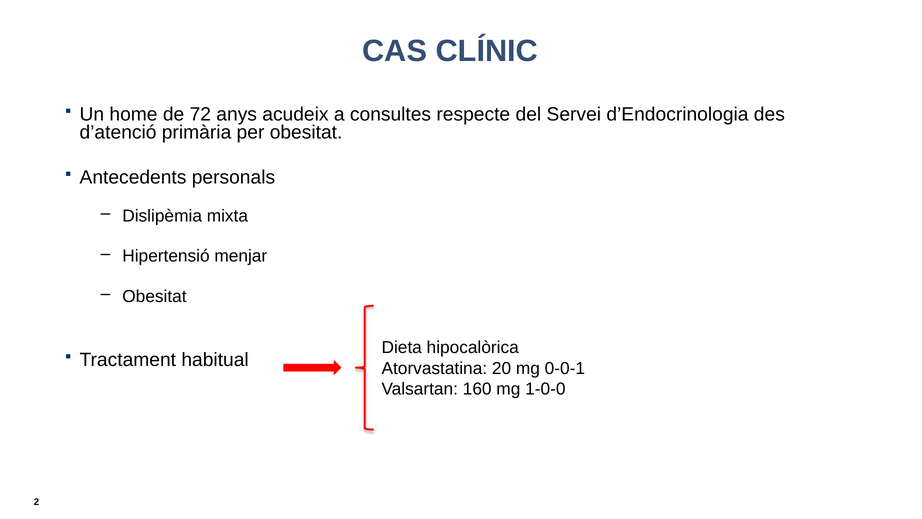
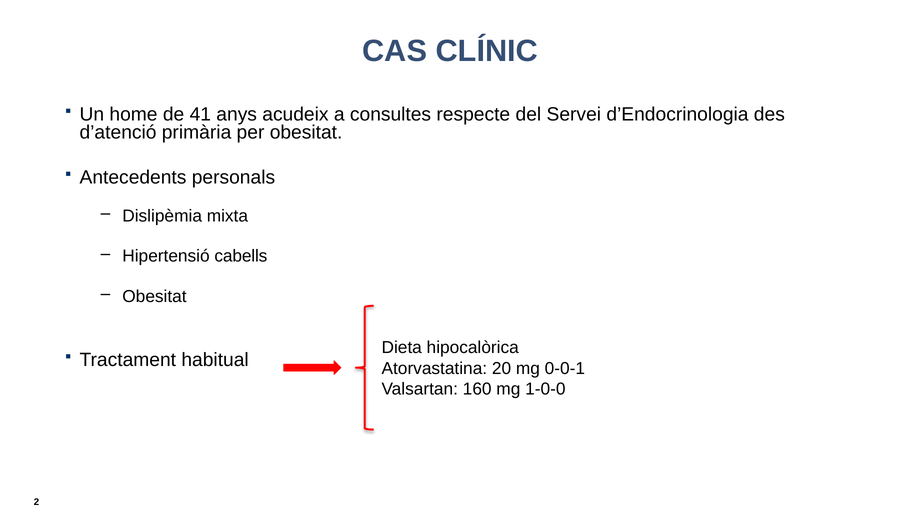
72: 72 -> 41
menjar: menjar -> cabells
